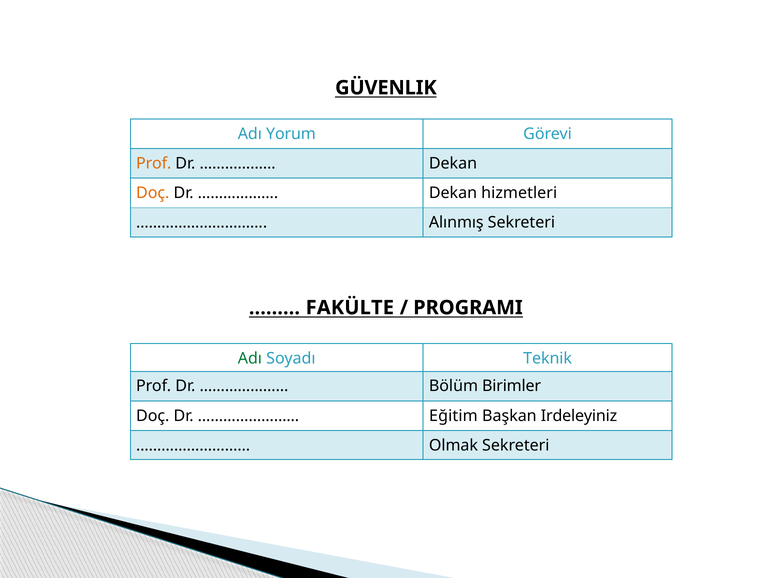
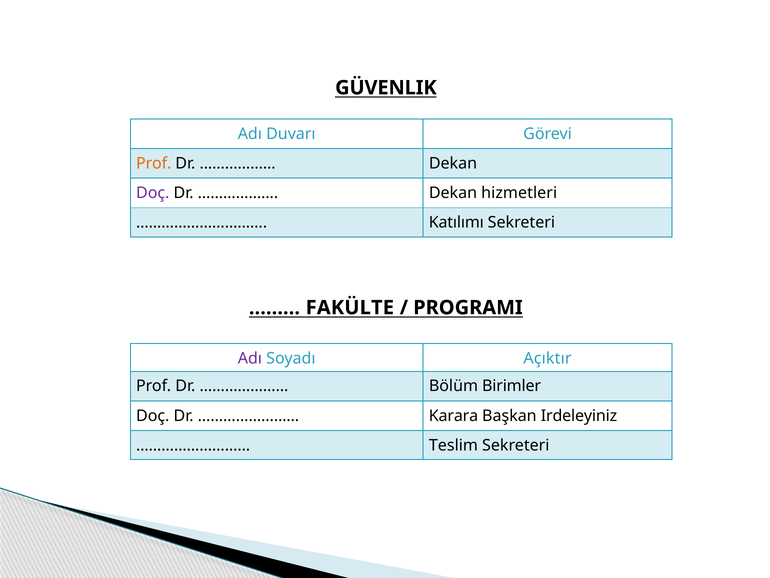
Yorum: Yorum -> Duvarı
Doç at (153, 193) colour: orange -> purple
Alınmış: Alınmış -> Katılımı
Adı at (250, 358) colour: green -> purple
Teknik: Teknik -> Açıktır
Eğitim: Eğitim -> Karara
Olmak: Olmak -> Teslim
